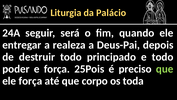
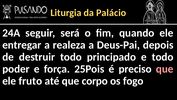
que at (165, 69) colour: light green -> pink
ele força: força -> fruto
toda: toda -> fogo
